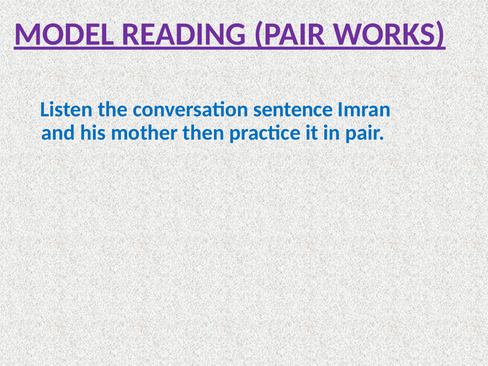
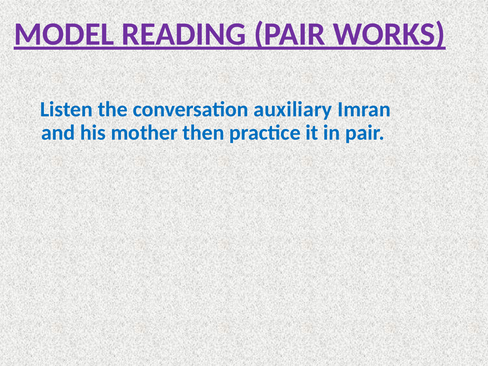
sentence: sentence -> auxiliary
